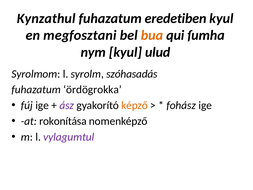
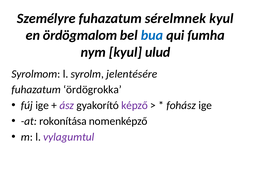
Kynzathul: Kynzathul -> Személyre
eredetiben: eredetiben -> sérelmnek
megfosztani: megfosztani -> ördögmalom
bua colour: orange -> blue
szóhasadás: szóhasadás -> jelentésére
képző colour: orange -> purple
